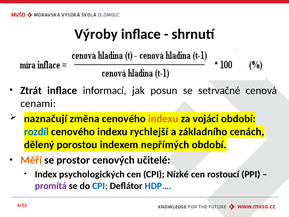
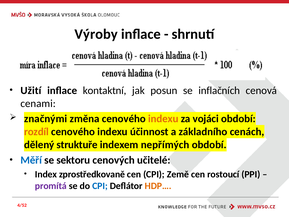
Ztrát: Ztrát -> Užití
informací: informací -> kontaktní
setrvačné: setrvačné -> inflačních
naznačují: naznačují -> značnými
rozdíl colour: blue -> orange
rychlejší: rychlejší -> účinnost
porostou: porostou -> struktuře
Měří colour: orange -> blue
prostor: prostor -> sektoru
psychologických: psychologických -> zprostředkovaně
Nízké: Nízké -> Země
HDP… colour: blue -> orange
